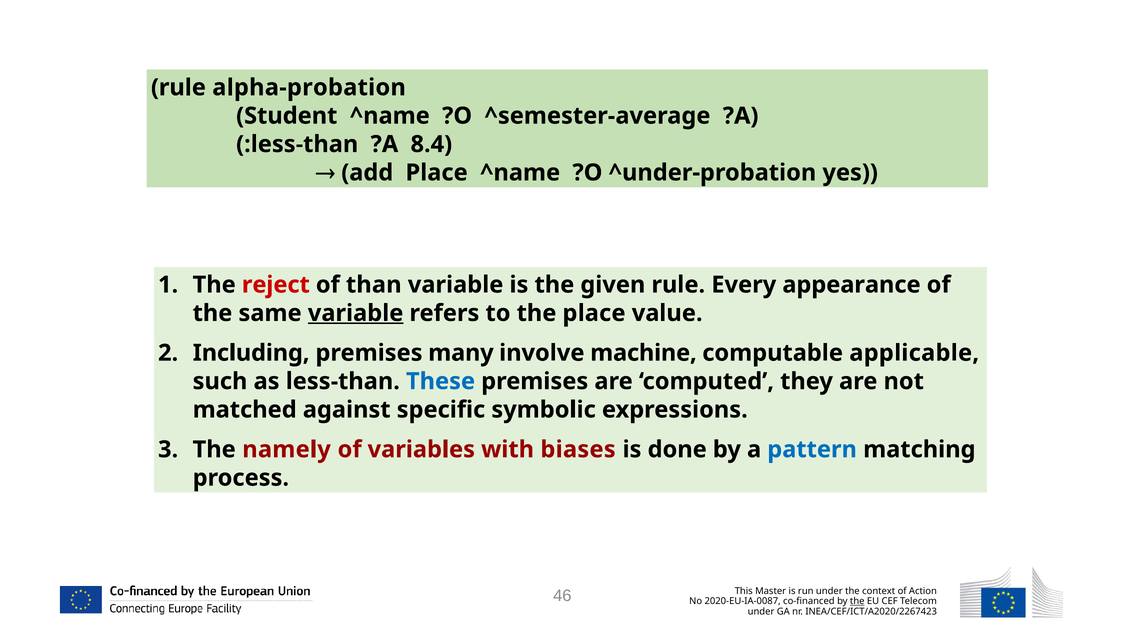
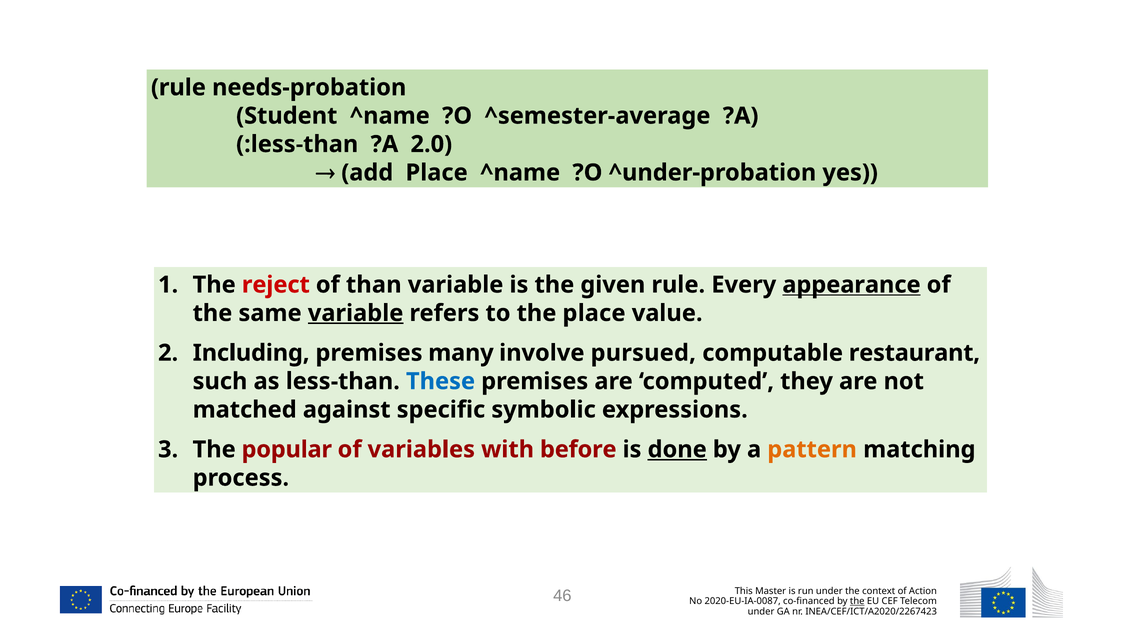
alpha-probation: alpha-probation -> needs-probation
8.4: 8.4 -> 2.0
appearance underline: none -> present
machine: machine -> pursued
applicable: applicable -> restaurant
namely: namely -> popular
biases: biases -> before
done underline: none -> present
pattern colour: blue -> orange
